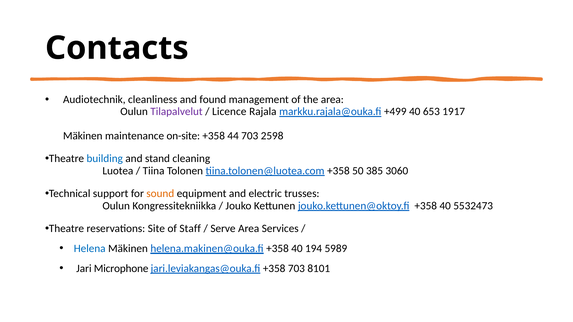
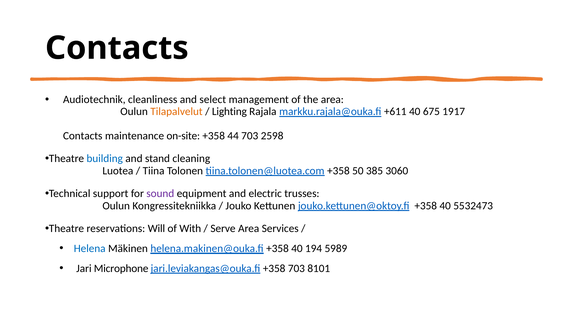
found: found -> select
Tilapalvelut colour: purple -> orange
Licence: Licence -> Lighting
+499: +499 -> +611
653: 653 -> 675
Mäkinen at (83, 136): Mäkinen -> Contacts
sound colour: orange -> purple
Site: Site -> Will
Staff: Staff -> With
